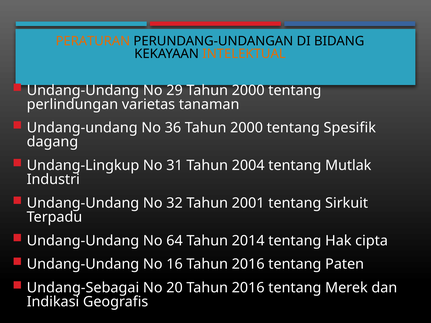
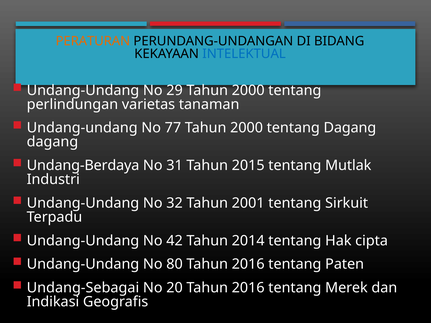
INTELEKTUAL colour: orange -> blue
36: 36 -> 77
tentang Spesifik: Spesifik -> Dagang
Undang-Lingkup: Undang-Lingkup -> Undang-Berdaya
2004: 2004 -> 2015
64: 64 -> 42
16: 16 -> 80
